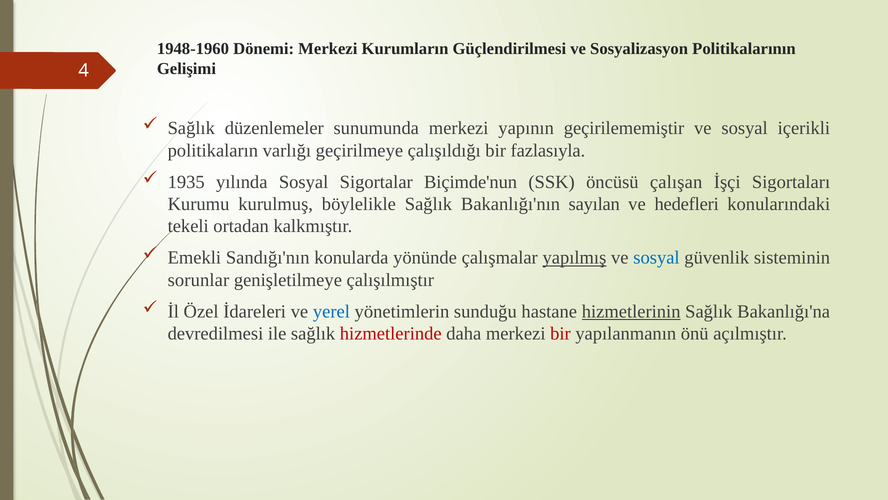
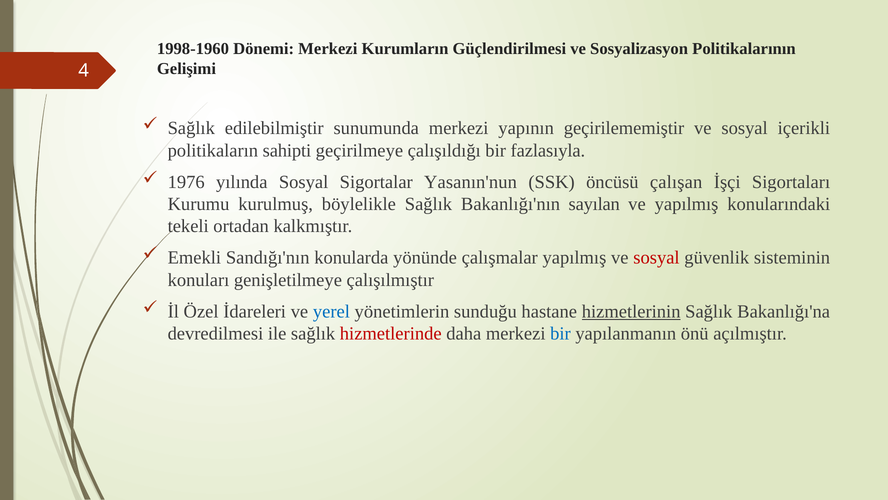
1948-1960: 1948-1960 -> 1998-1960
düzenlemeler: düzenlemeler -> edilebilmiştir
varlığı: varlığı -> sahipti
1935: 1935 -> 1976
Biçimde'nun: Biçimde'nun -> Yasanın'nun
ve hedefleri: hedefleri -> yapılmış
yapılmış at (574, 258) underline: present -> none
sosyal at (656, 258) colour: blue -> red
sorunlar: sorunlar -> konuları
bir at (560, 333) colour: red -> blue
